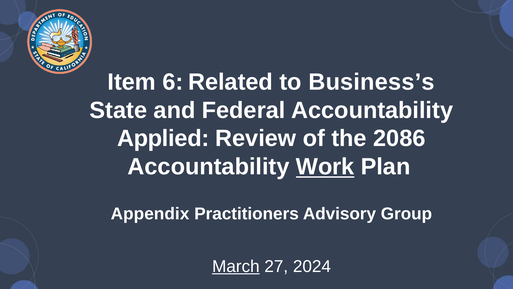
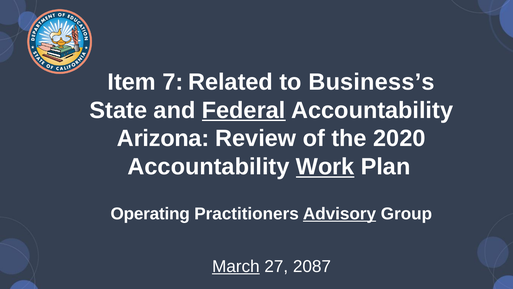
6: 6 -> 7
Federal underline: none -> present
Applied: Applied -> Arizona
2086: 2086 -> 2020
Appendix: Appendix -> Operating
Advisory underline: none -> present
2024: 2024 -> 2087
